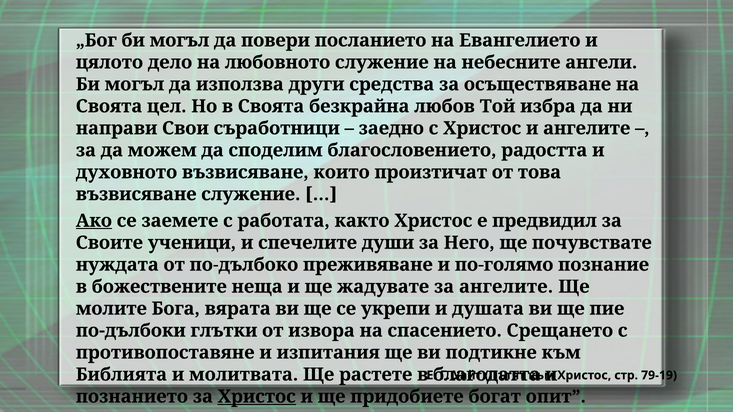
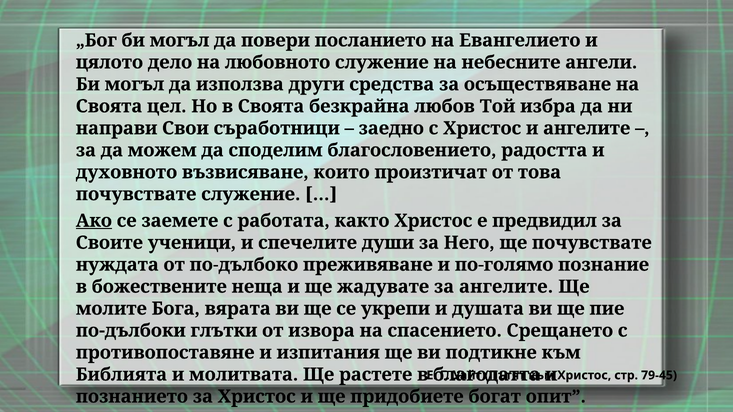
възвисяване at (136, 194): възвисяване -> почувствате
79-19: 79-19 -> 79-45
Христос at (257, 397) underline: present -> none
